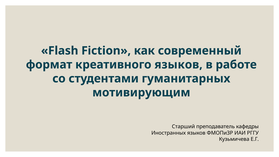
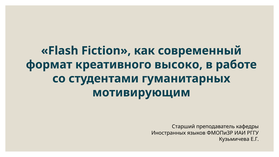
креативного языков: языков -> высоко
